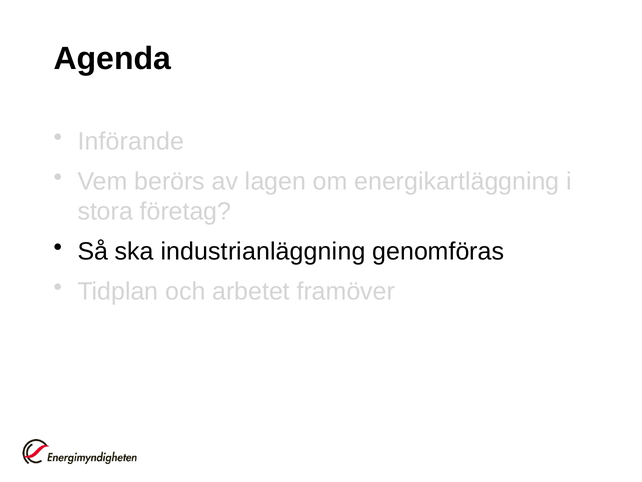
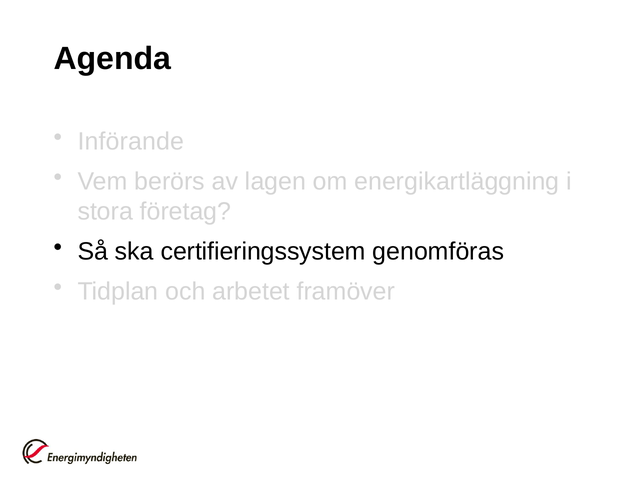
industrianläggning: industrianläggning -> certifieringssystem
